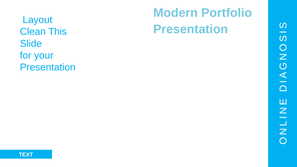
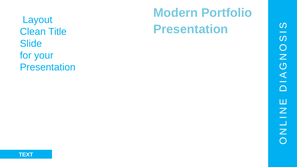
This: This -> Title
